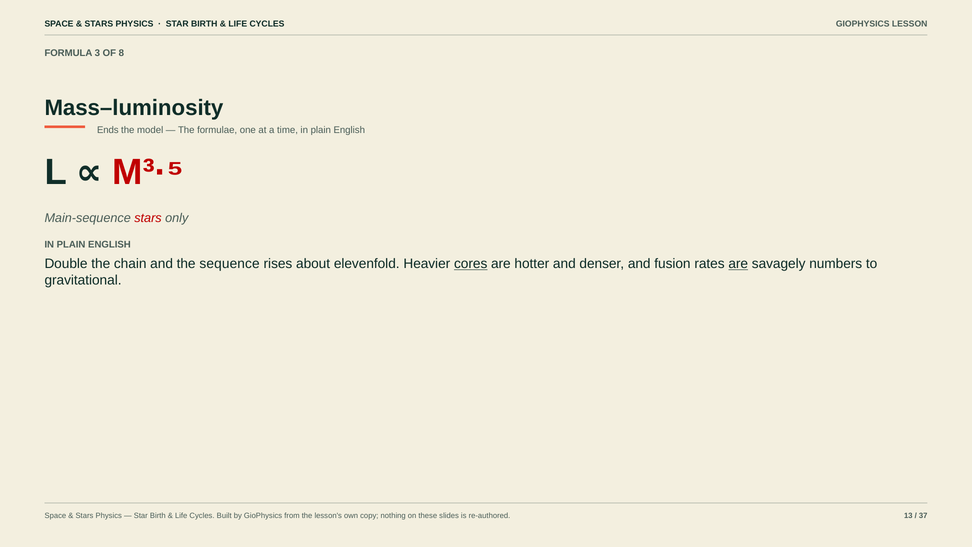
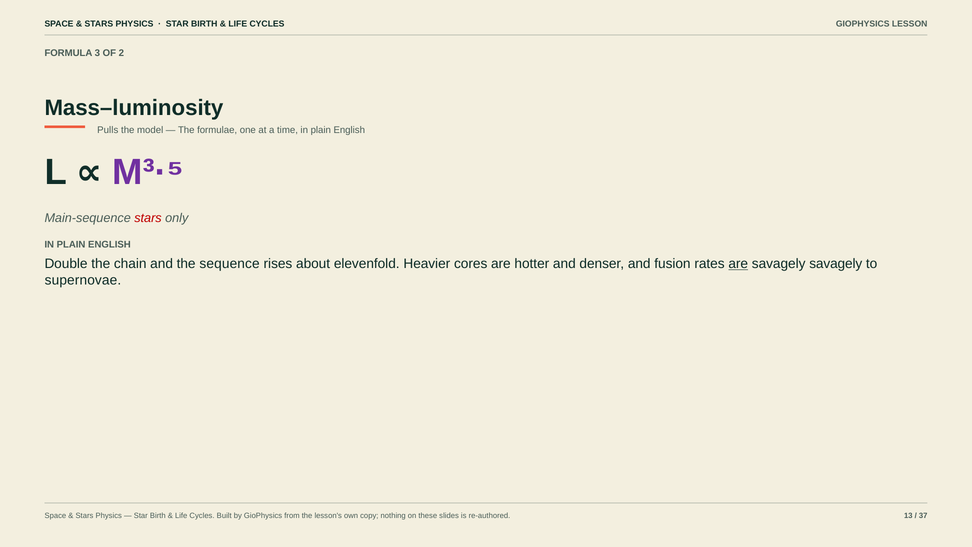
8: 8 -> 2
Ends: Ends -> Pulls
M³·⁵ colour: red -> purple
cores underline: present -> none
savagely numbers: numbers -> savagely
gravitational: gravitational -> supernovae
